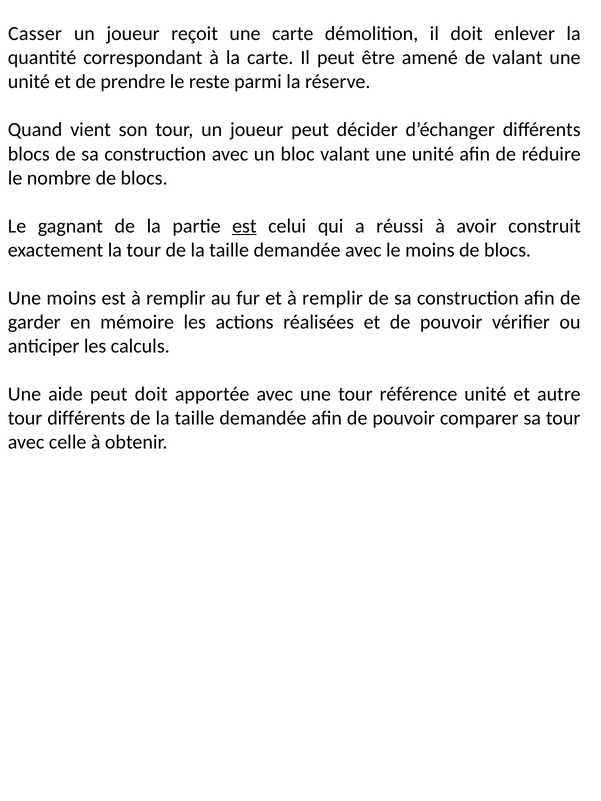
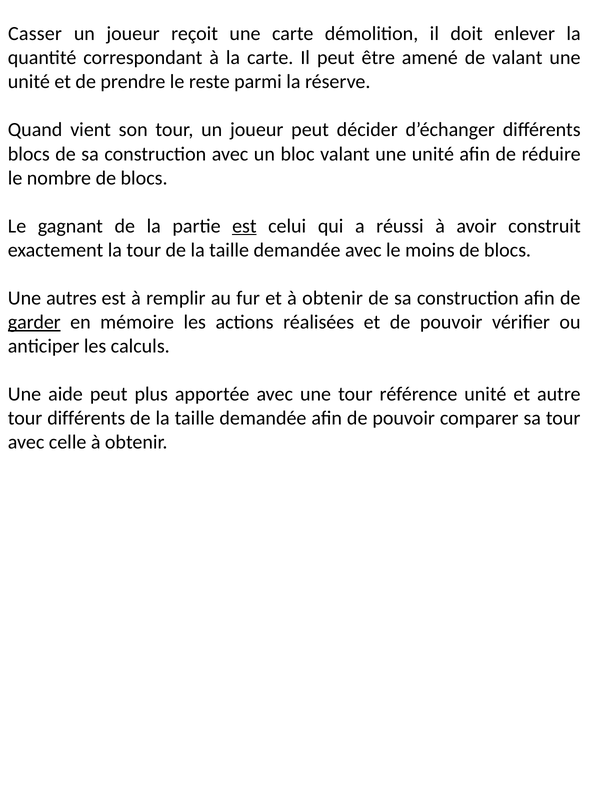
Une moins: moins -> autres
et à remplir: remplir -> obtenir
garder underline: none -> present
peut doit: doit -> plus
